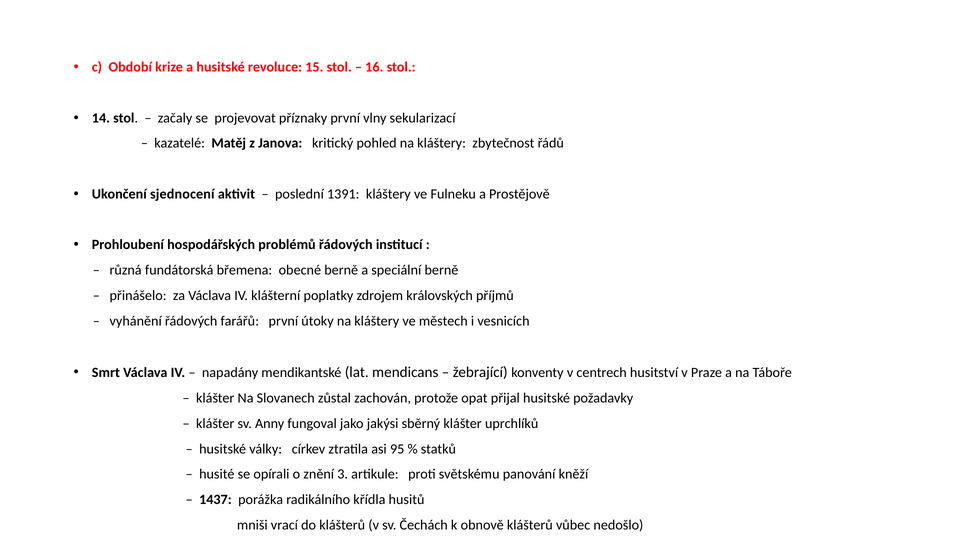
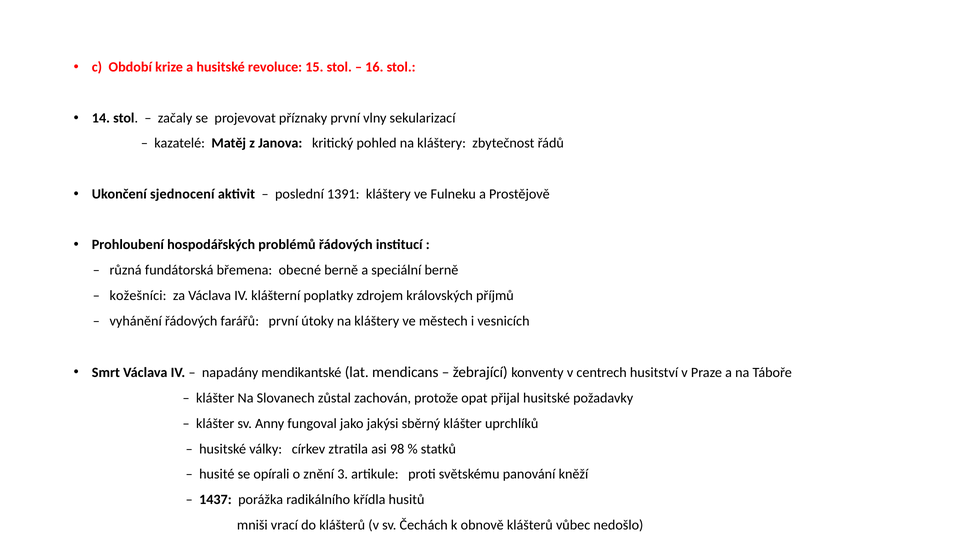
přinášelo: přinášelo -> kožešníci
95: 95 -> 98
